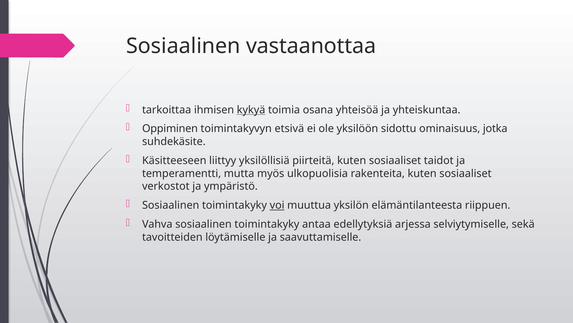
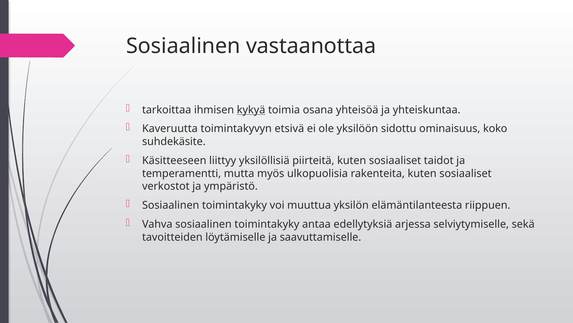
Oppiminen: Oppiminen -> Kaveruutta
jotka: jotka -> koko
voi underline: present -> none
